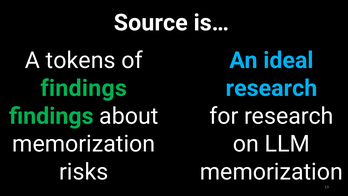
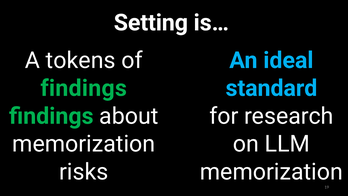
Source: Source -> Setting
research at (271, 88): research -> standard
